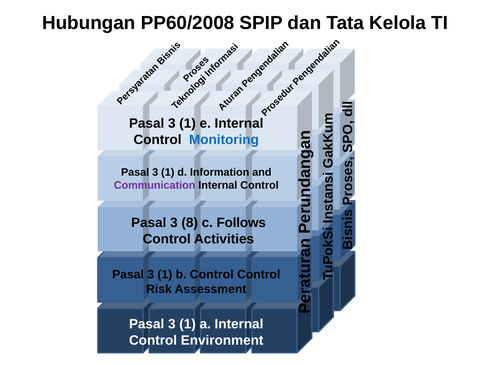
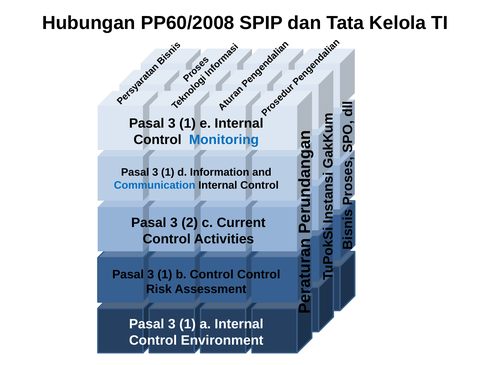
Communication colour: purple -> blue
8: 8 -> 2
Follows: Follows -> Current
